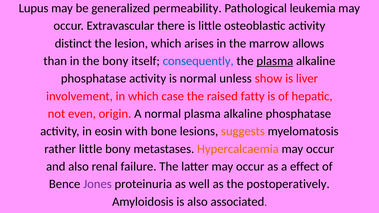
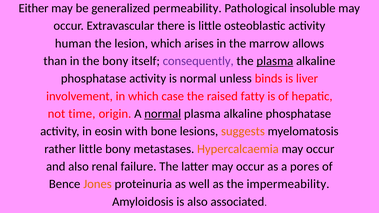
Lupus: Lupus -> Either
leukemia: leukemia -> insoluble
distinct: distinct -> human
consequently colour: blue -> purple
show: show -> binds
even: even -> time
normal at (163, 114) underline: none -> present
effect: effect -> pores
Jones colour: purple -> orange
postoperatively: postoperatively -> impermeability
